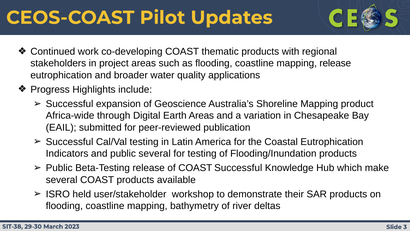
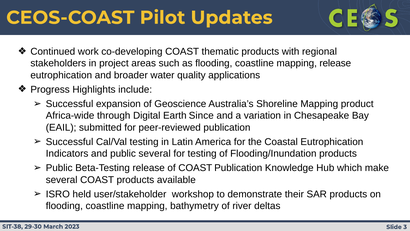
Earth Areas: Areas -> Since
COAST Successful: Successful -> Publication
